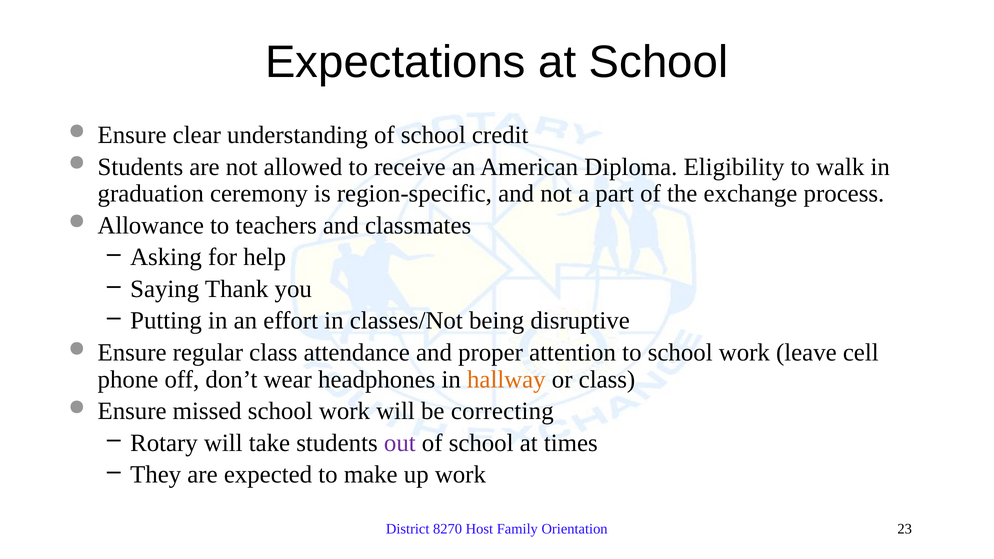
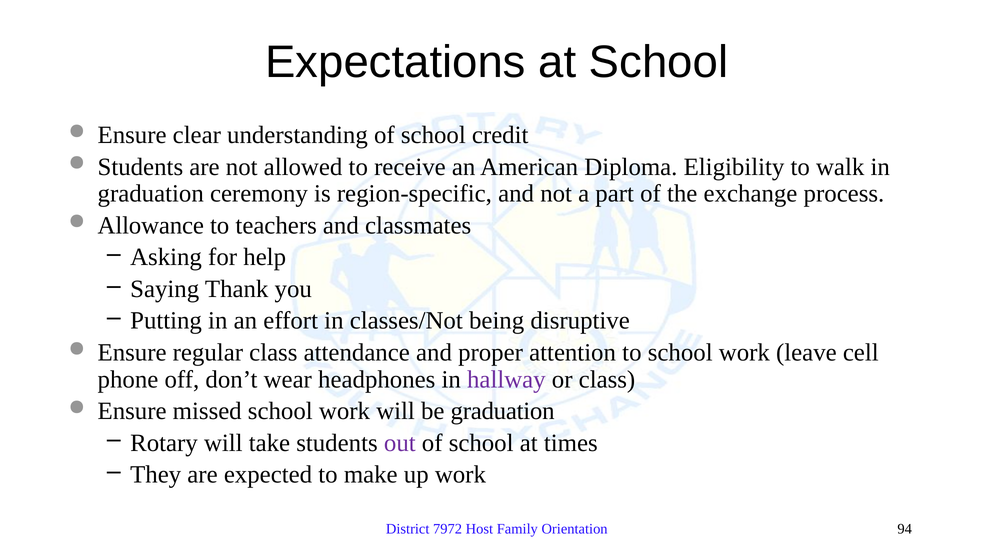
hallway colour: orange -> purple
be correcting: correcting -> graduation
8270: 8270 -> 7972
23: 23 -> 94
